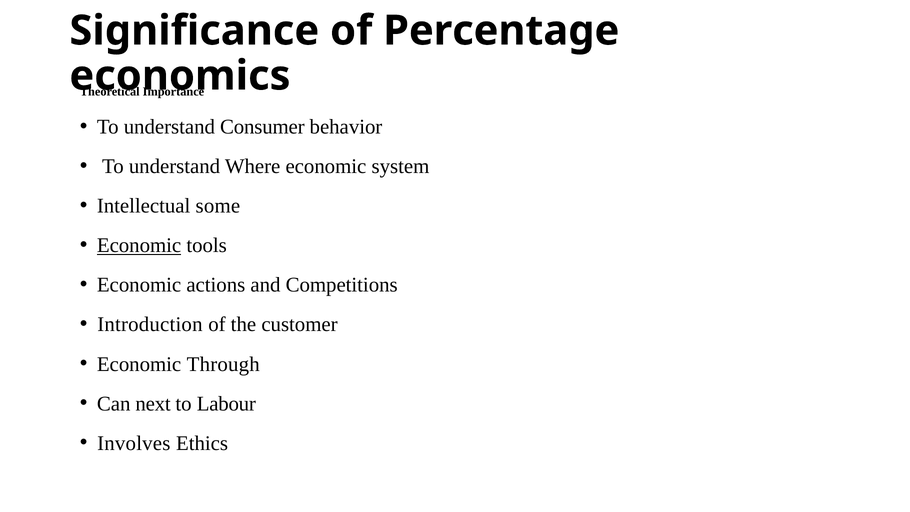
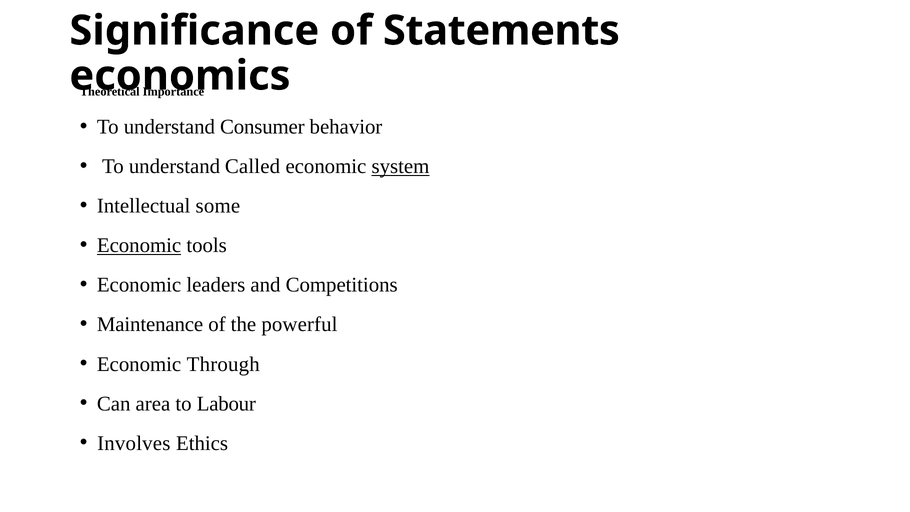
Percentage: Percentage -> Statements
Where: Where -> Called
system underline: none -> present
actions: actions -> leaders
Introduction: Introduction -> Maintenance
customer: customer -> powerful
next: next -> area
